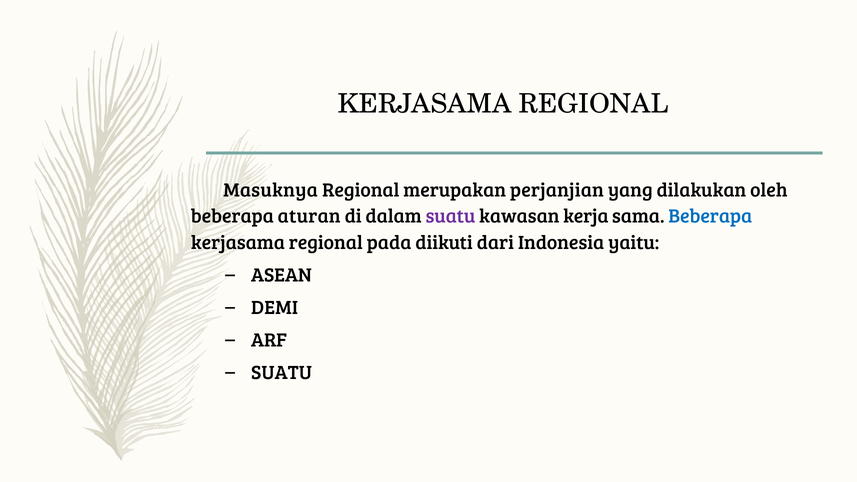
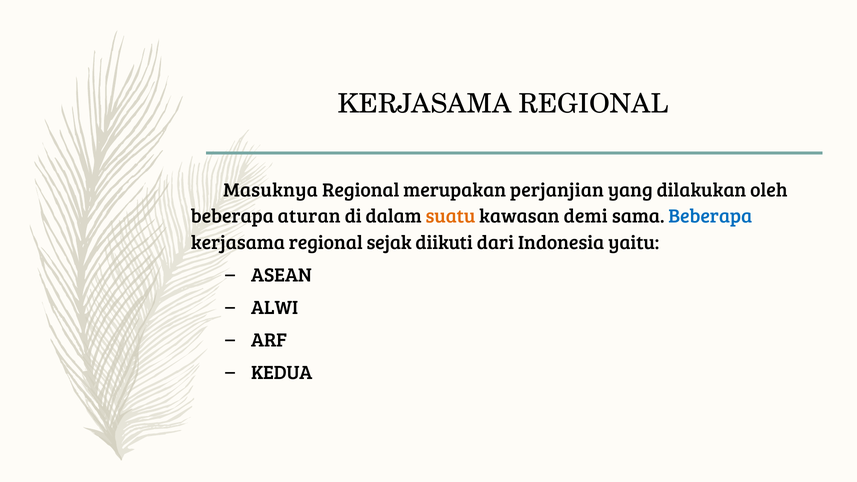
suatu at (450, 216) colour: purple -> orange
kerja: kerja -> demi
pada: pada -> sejak
DEMI: DEMI -> ALWI
SUATU at (281, 373): SUATU -> KEDUA
